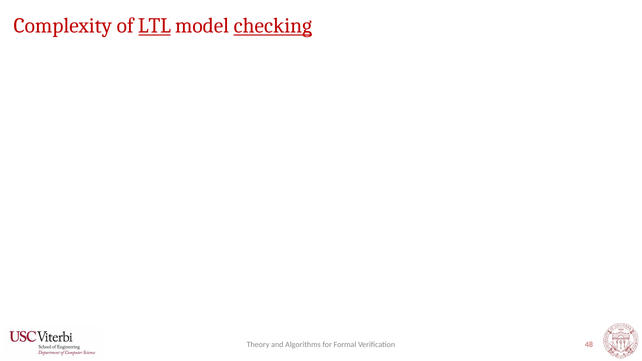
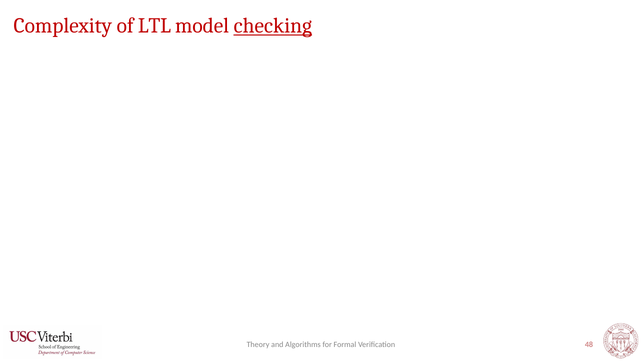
LTL underline: present -> none
